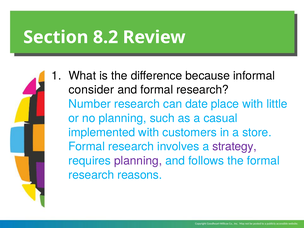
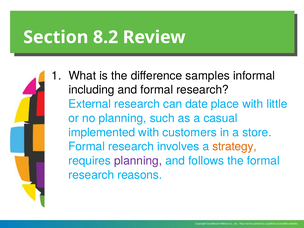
because: because -> samples
consider: consider -> including
Number: Number -> External
strategy colour: purple -> orange
